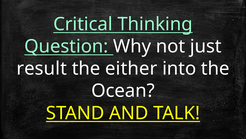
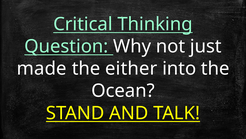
result: result -> made
